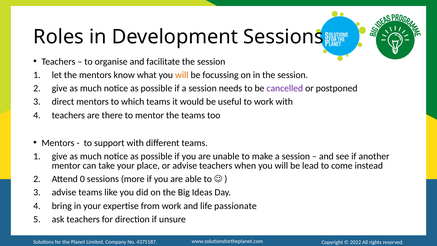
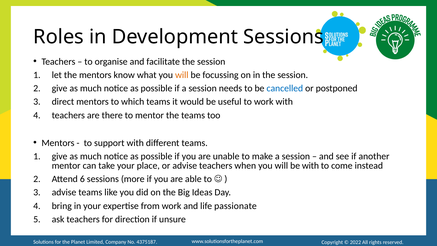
cancelled colour: purple -> blue
be lead: lead -> with
0: 0 -> 6
